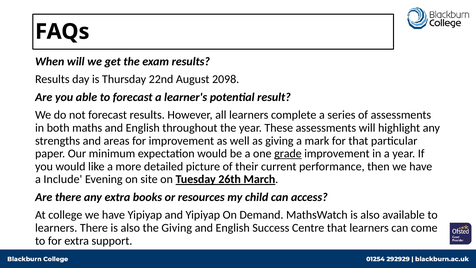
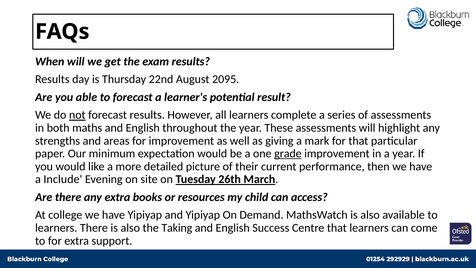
2098: 2098 -> 2095
not underline: none -> present
the Giving: Giving -> Taking
